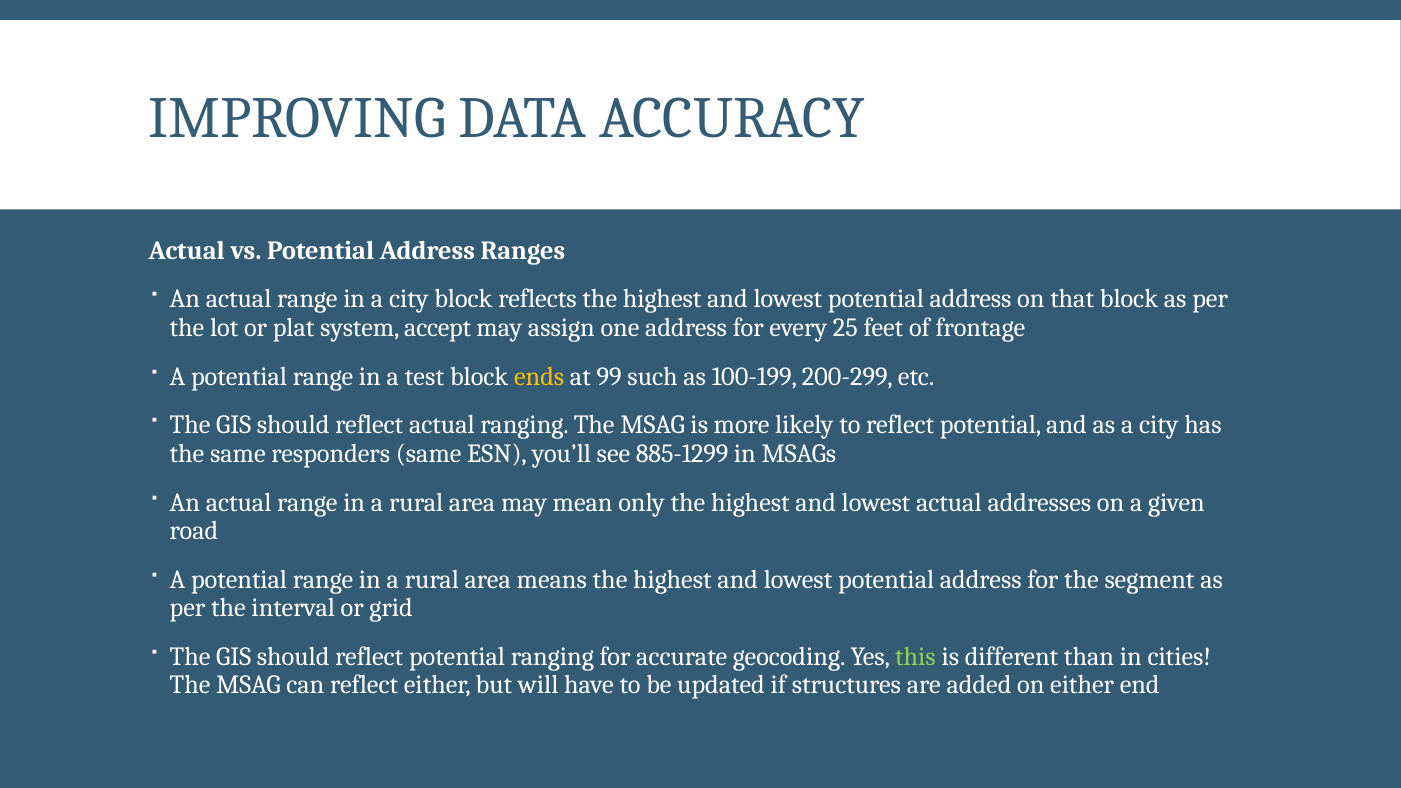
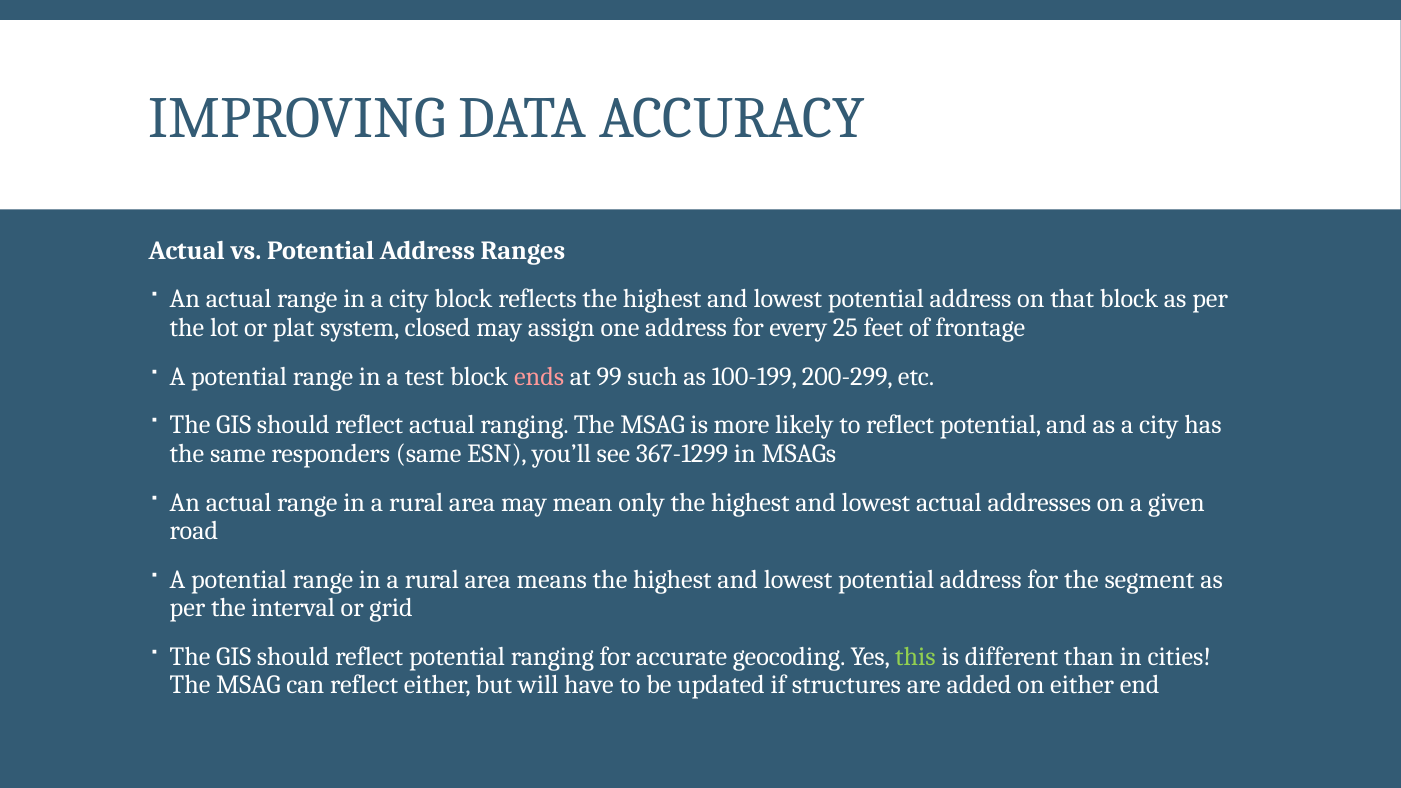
accept: accept -> closed
ends colour: yellow -> pink
885-1299: 885-1299 -> 367-1299
